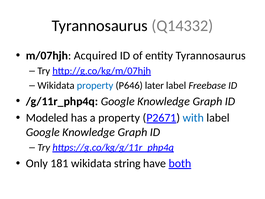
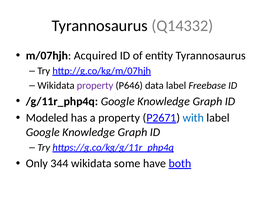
property at (95, 85) colour: blue -> purple
later: later -> data
181: 181 -> 344
string: string -> some
